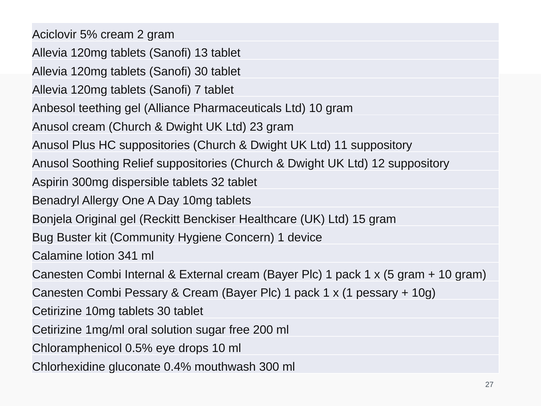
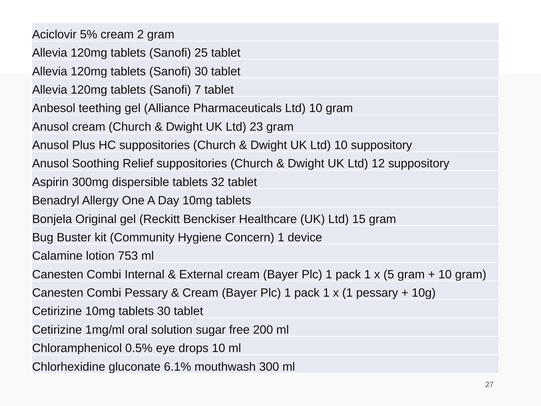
13: 13 -> 25
UK Ltd 11: 11 -> 10
341: 341 -> 753
0.4%: 0.4% -> 6.1%
